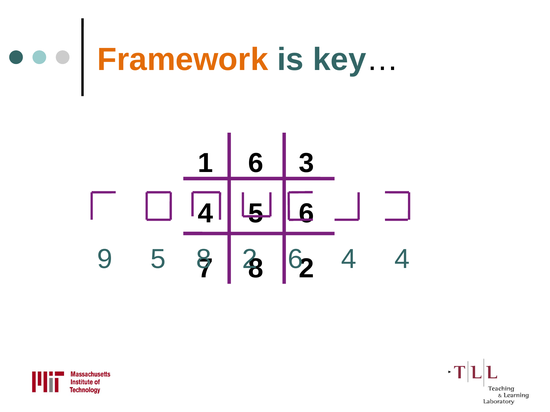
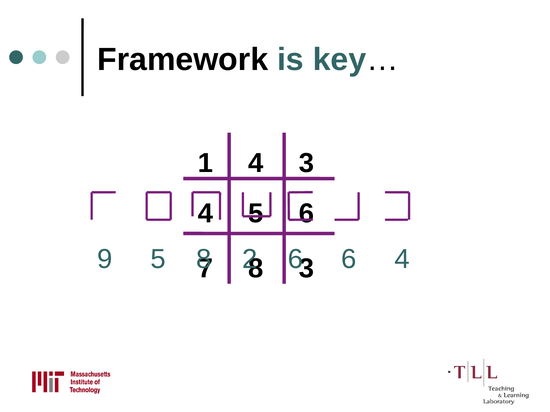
Framework colour: orange -> black
1 6: 6 -> 4
6 4: 4 -> 6
2 at (306, 269): 2 -> 3
